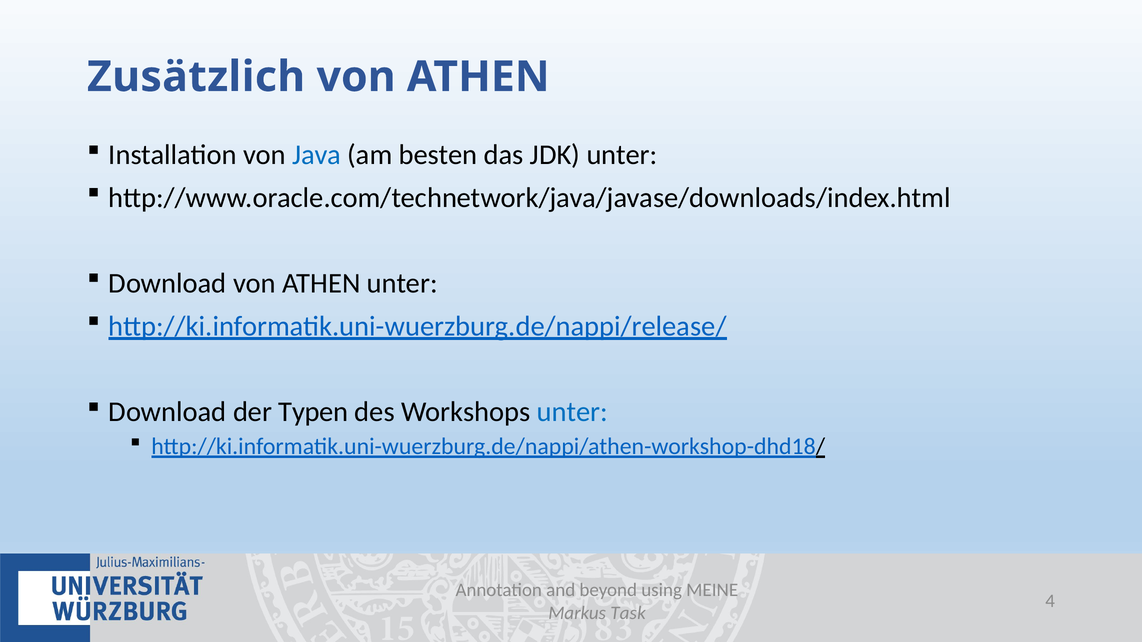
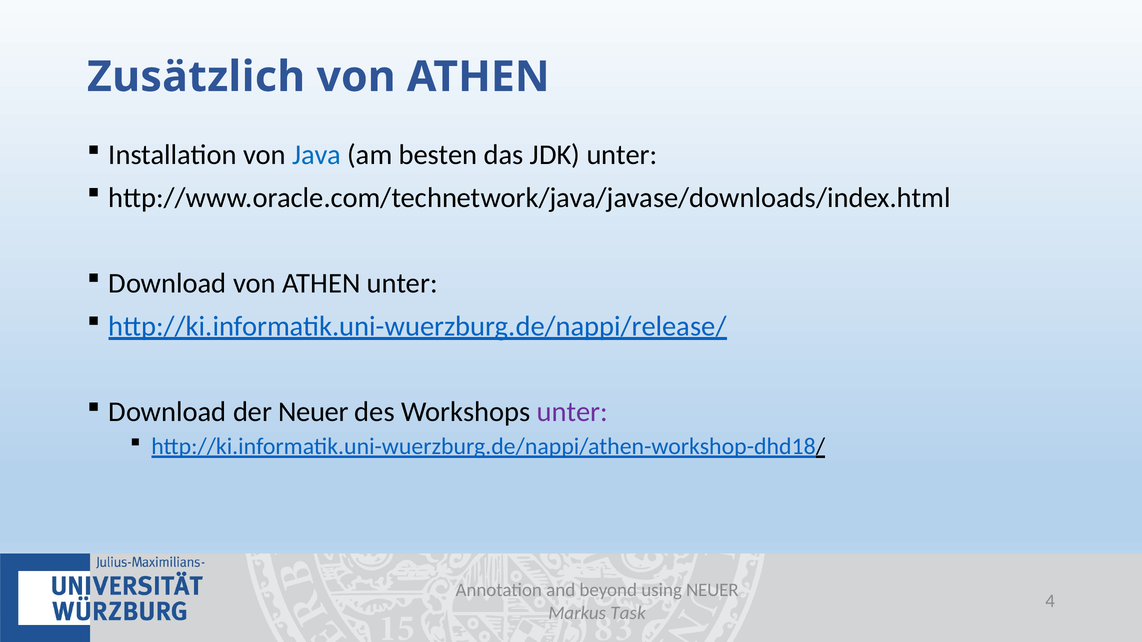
der Typen: Typen -> Neuer
unter at (572, 412) colour: blue -> purple
using MEINE: MEINE -> NEUER
